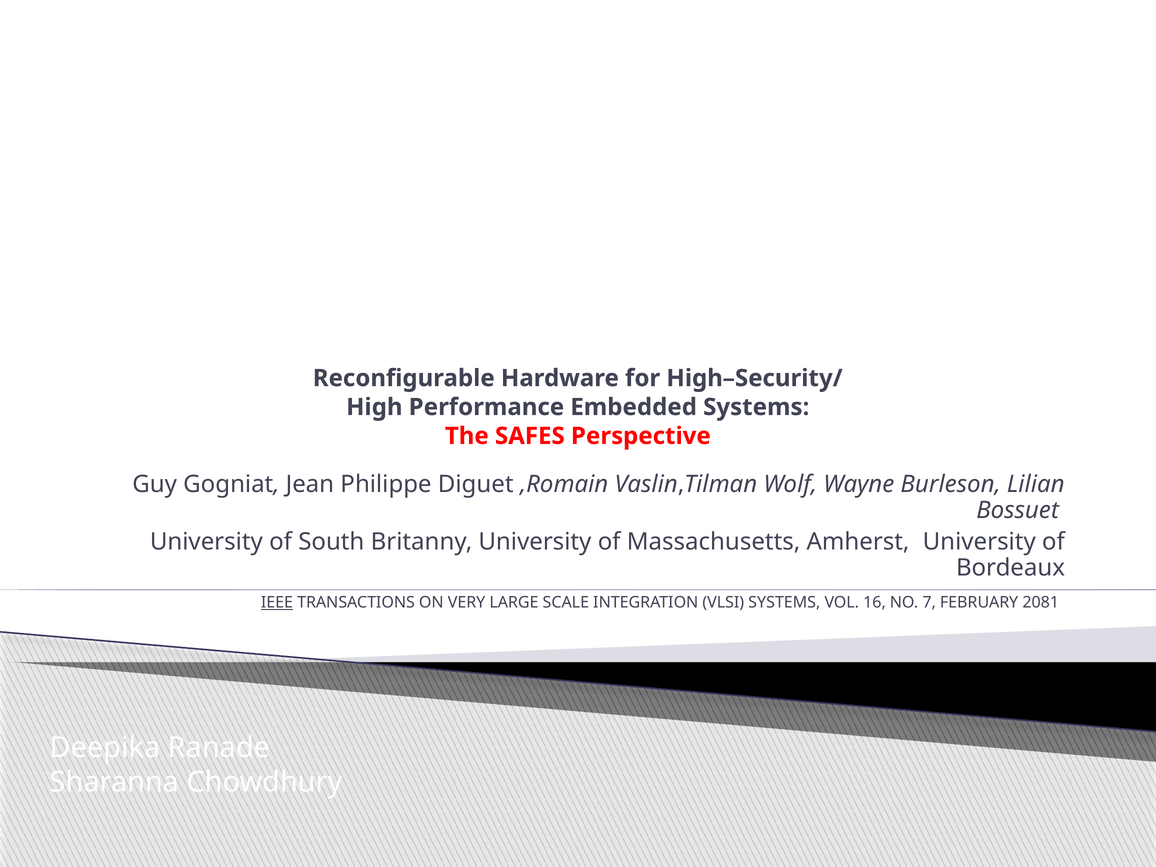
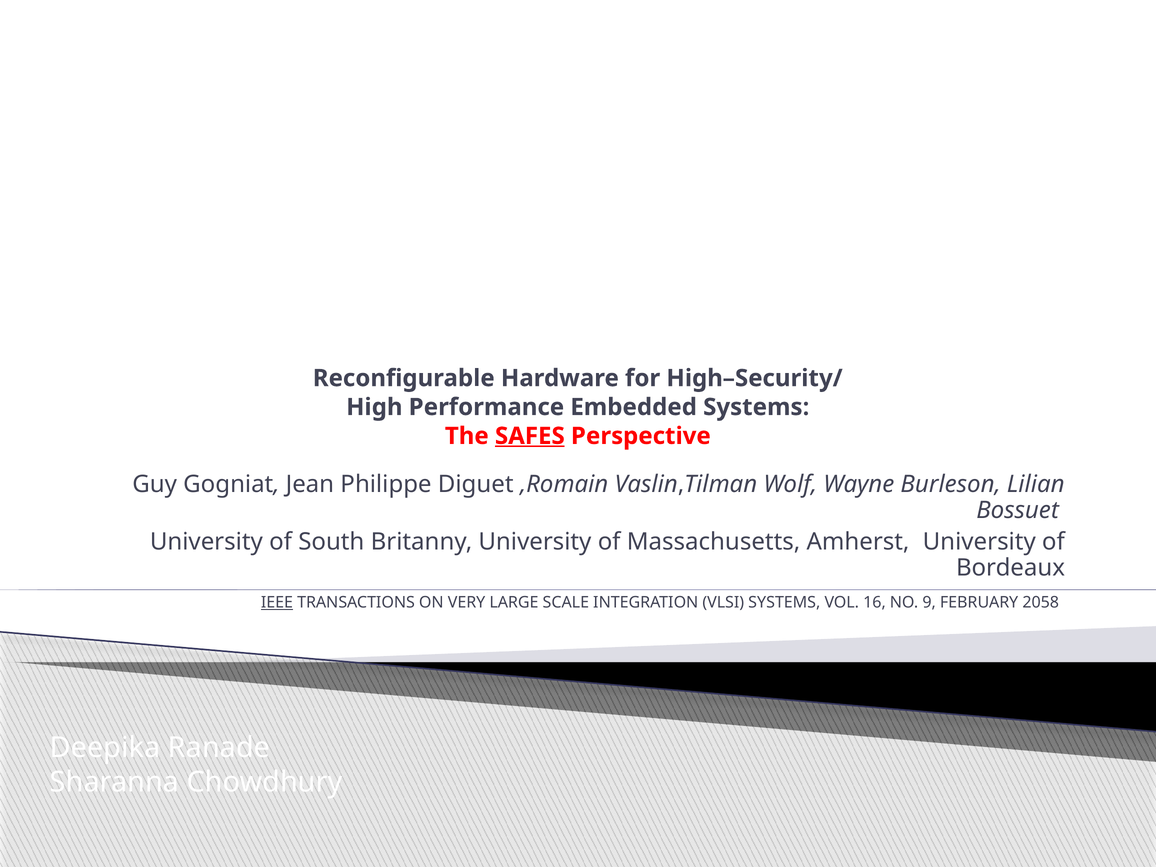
SAFES underline: none -> present
7: 7 -> 9
2081: 2081 -> 2058
